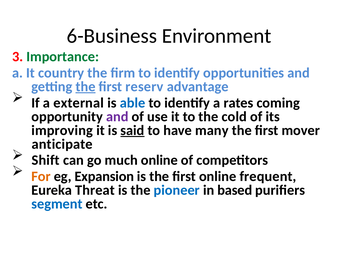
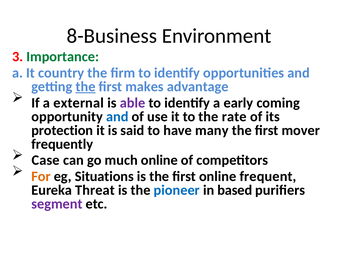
6-Business: 6-Business -> 8-Business
reserv: reserv -> makes
able colour: blue -> purple
rates: rates -> early
and at (117, 117) colour: purple -> blue
cold: cold -> rate
improving: improving -> protection
said underline: present -> none
anticipate: anticipate -> frequently
Shift: Shift -> Case
Expansion: Expansion -> Situations
segment colour: blue -> purple
